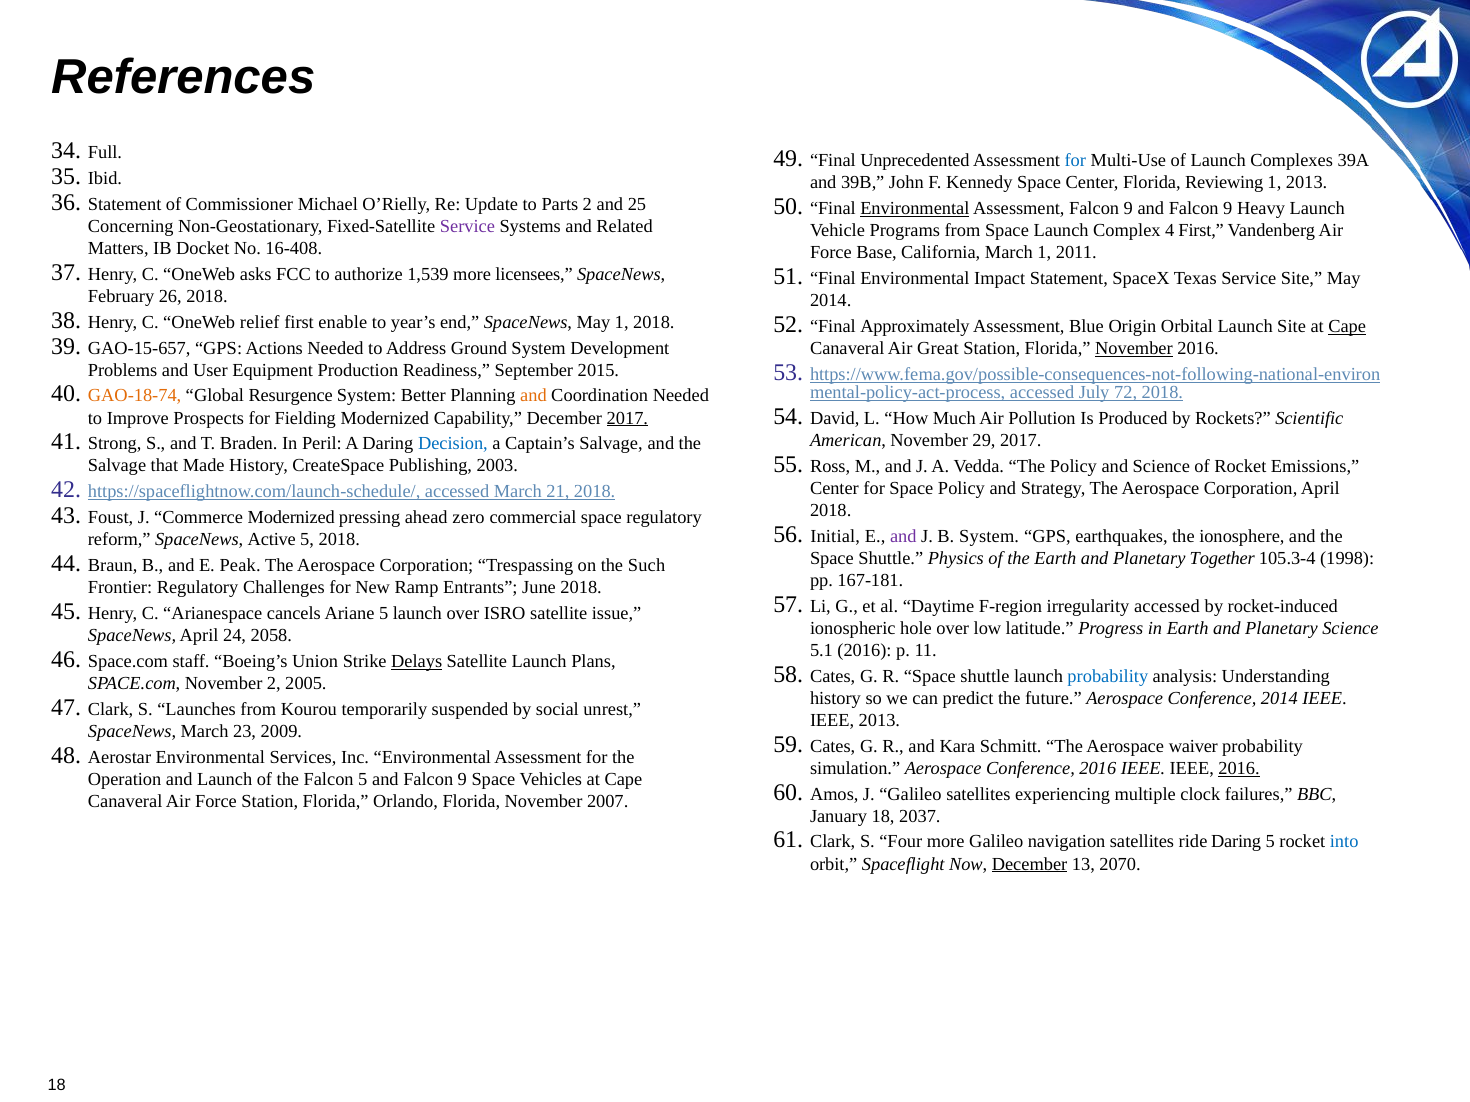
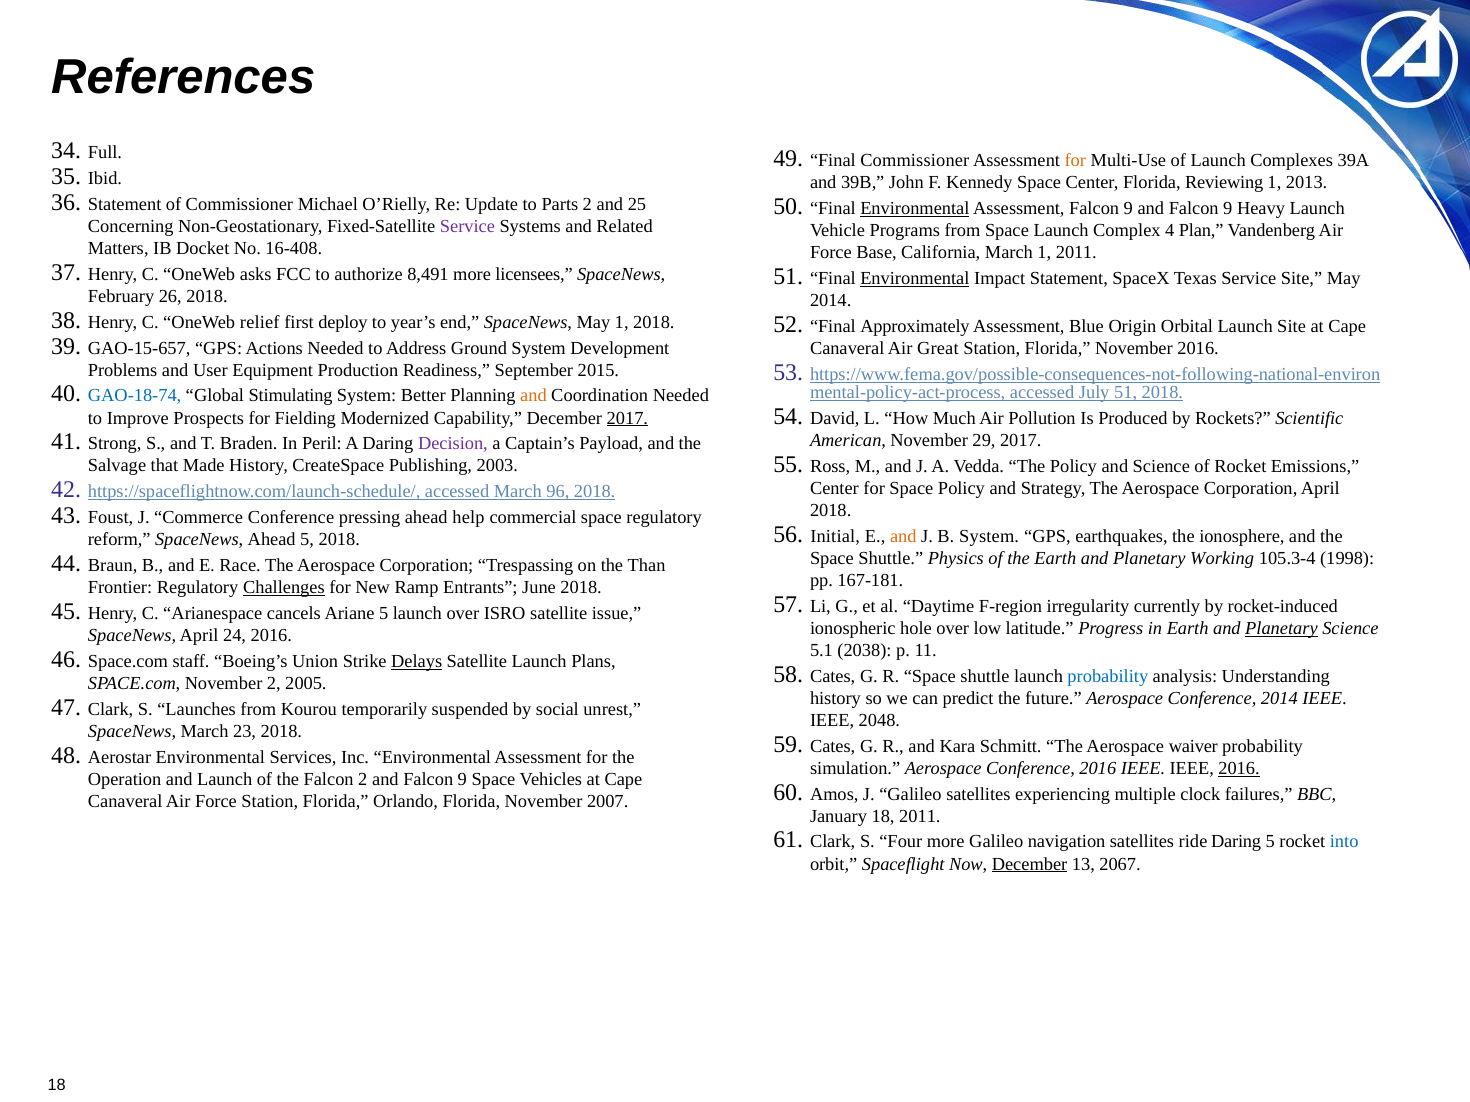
Final Unprecedented: Unprecedented -> Commissioner
for at (1075, 160) colour: blue -> orange
4 First: First -> Plan
1,539: 1,539 -> 8,491
Environmental at (915, 278) underline: none -> present
enable: enable -> deploy
Cape at (1347, 326) underline: present -> none
November at (1134, 348) underline: present -> none
GAO-18-74 colour: orange -> blue
Resurgence: Resurgence -> Stimulating
July 72: 72 -> 51
Decision colour: blue -> purple
Captain’s Salvage: Salvage -> Payload
21: 21 -> 96
Commerce Modernized: Modernized -> Conference
zero: zero -> help
and at (903, 536) colour: purple -> orange
SpaceNews Active: Active -> Ahead
Together: Together -> Working
Peak: Peak -> Race
Such: Such -> Than
Challenges underline: none -> present
irregularity accessed: accessed -> currently
Planetary at (1281, 629) underline: none -> present
24 2058: 2058 -> 2016
5.1 2016: 2016 -> 2038
IEEE 2013: 2013 -> 2048
23 2009: 2009 -> 2018
Falcon 5: 5 -> 2
18 2037: 2037 -> 2011
2070: 2070 -> 2067
